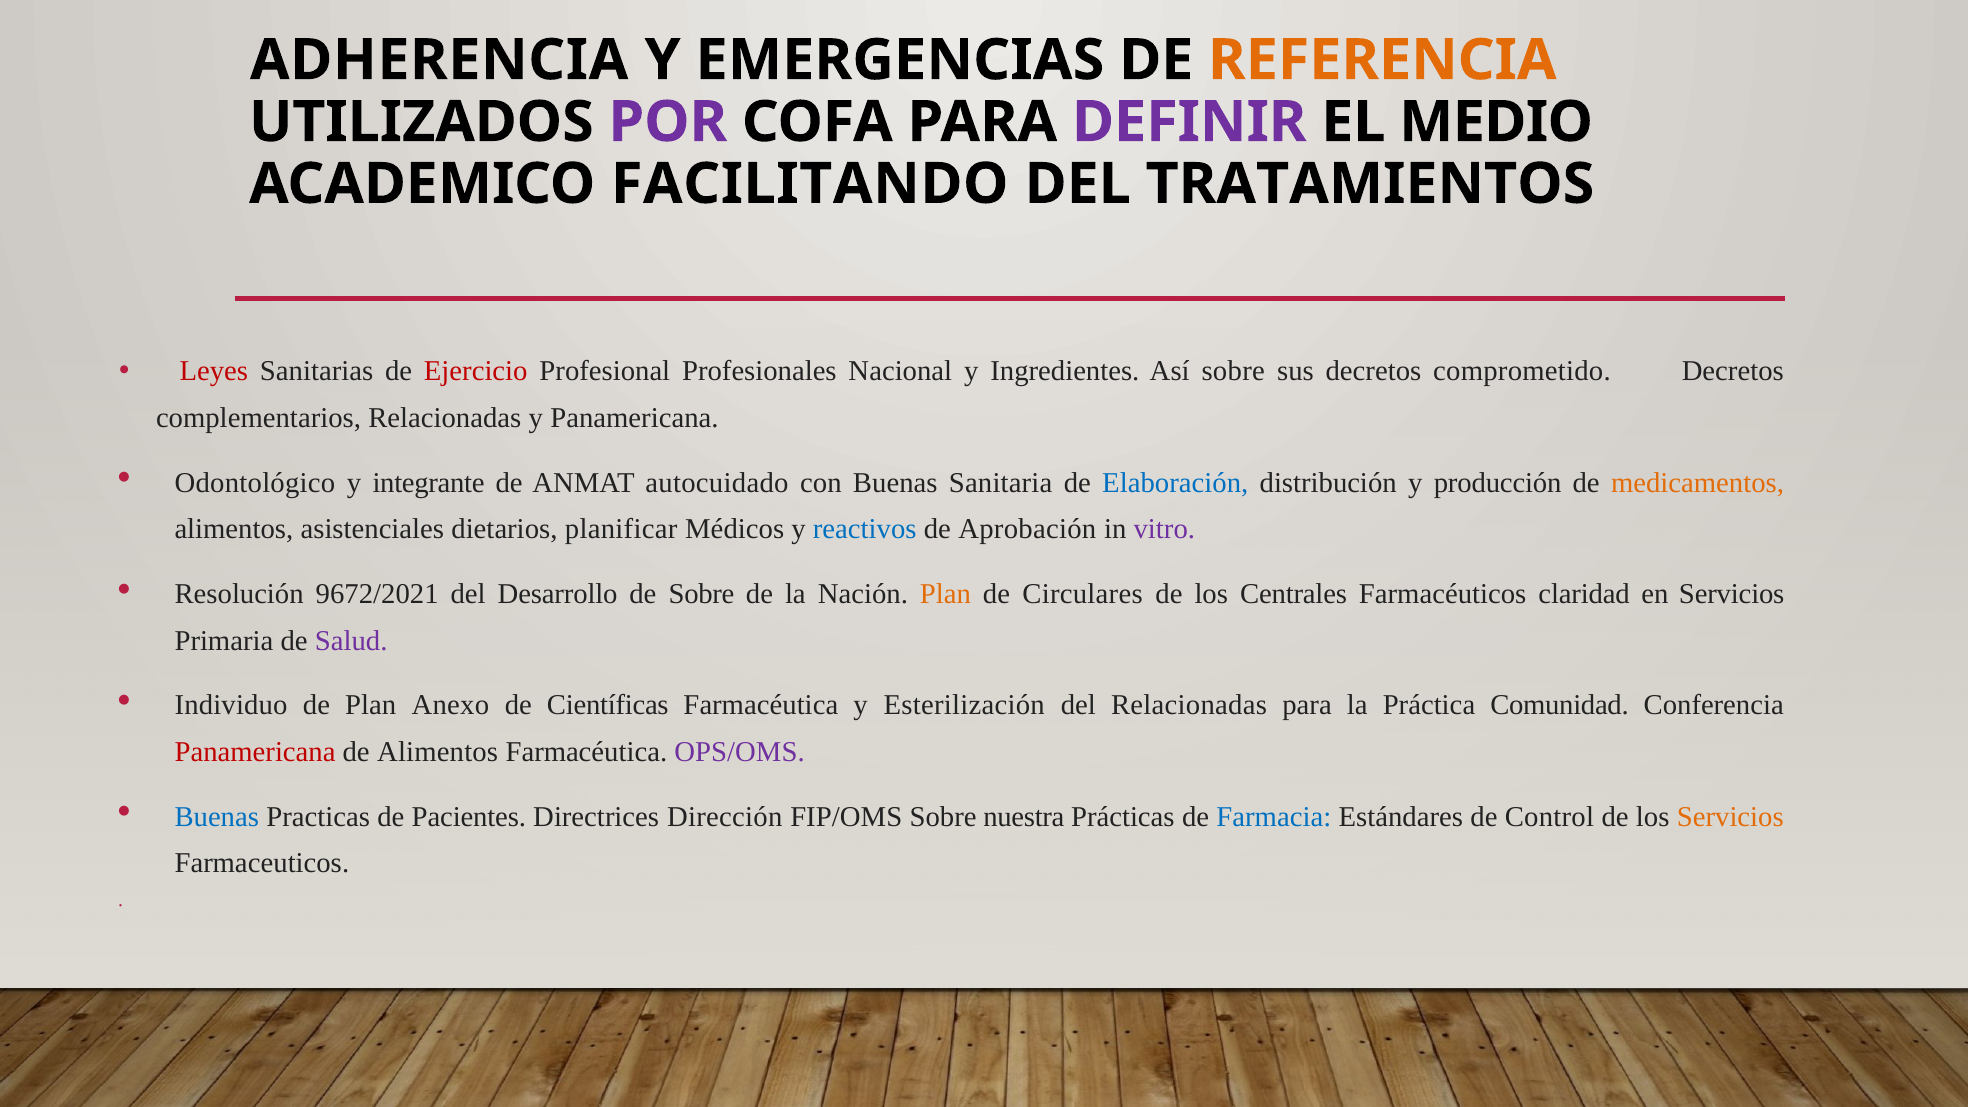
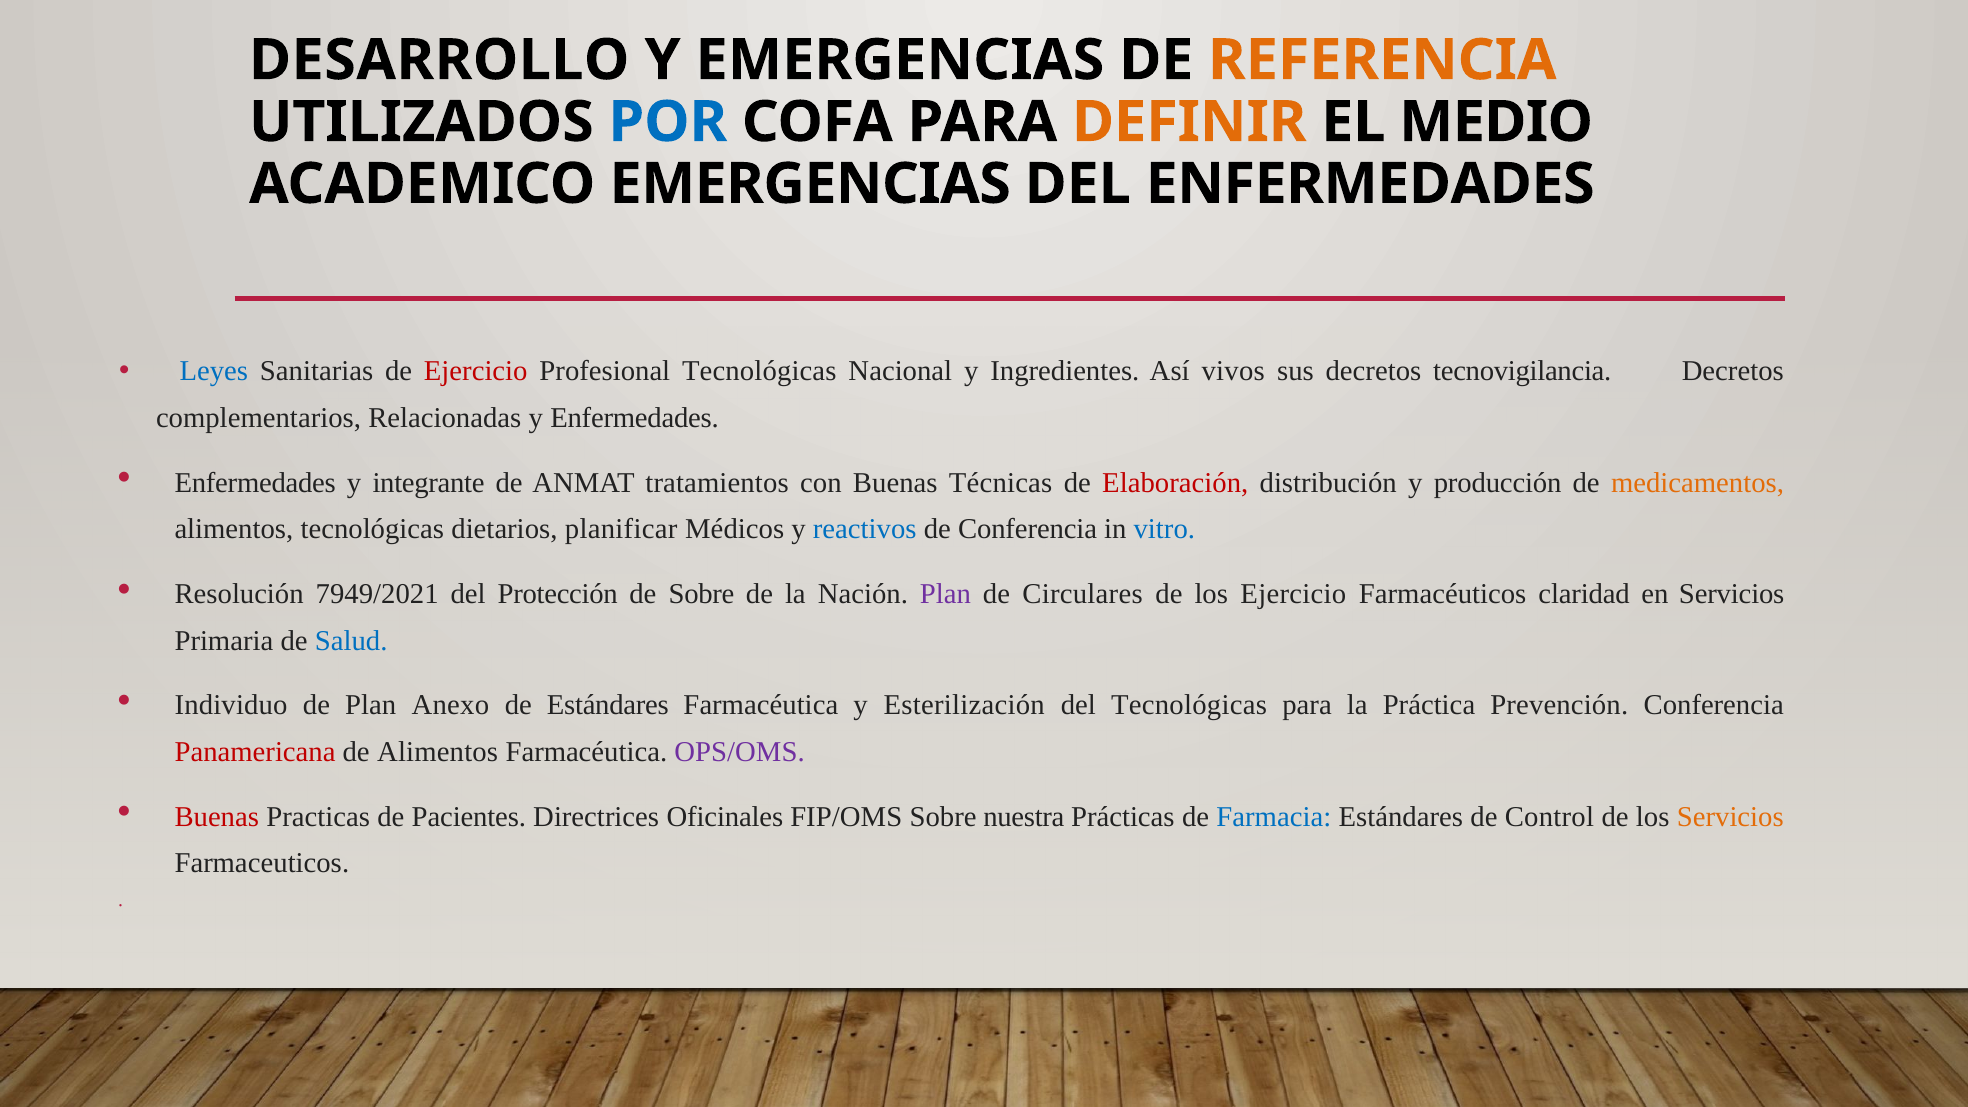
ADHERENCIA: ADHERENCIA -> DESARROLLO
POR colour: purple -> blue
DEFINIR colour: purple -> orange
ACADEMICO FACILITANDO: FACILITANDO -> EMERGENCIAS
DEL TRATAMIENTOS: TRATAMIENTOS -> ENFERMEDADES
Leyes colour: red -> blue
Profesional Profesionales: Profesionales -> Tecnológicas
Así sobre: sobre -> vivos
comprometido: comprometido -> tecnovigilancia
y Panamericana: Panamericana -> Enfermedades
Odontológico at (255, 483): Odontológico -> Enfermedades
autocuidado: autocuidado -> tratamientos
Sanitaria: Sanitaria -> Técnicas
Elaboración colour: blue -> red
alimentos asistenciales: asistenciales -> tecnológicas
de Aprobación: Aprobación -> Conferencia
vitro colour: purple -> blue
9672/2021: 9672/2021 -> 7949/2021
Desarrollo: Desarrollo -> Protección
Plan at (945, 594) colour: orange -> purple
los Centrales: Centrales -> Ejercicio
Salud colour: purple -> blue
de Científicas: Científicas -> Estándares
del Relacionadas: Relacionadas -> Tecnológicas
Comunidad: Comunidad -> Prevención
Buenas at (217, 817) colour: blue -> red
Dirección: Dirección -> Oficinales
